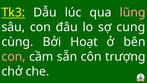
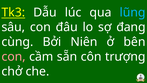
lũng colour: pink -> light blue
cung: cung -> đang
Hoạt: Hoạt -> Niên
